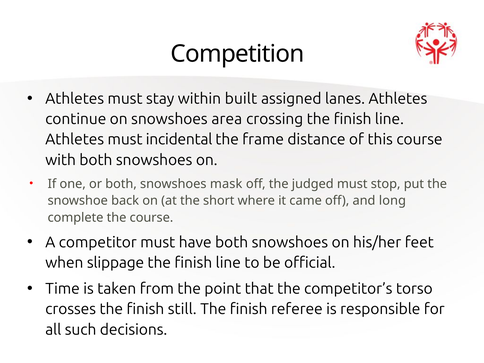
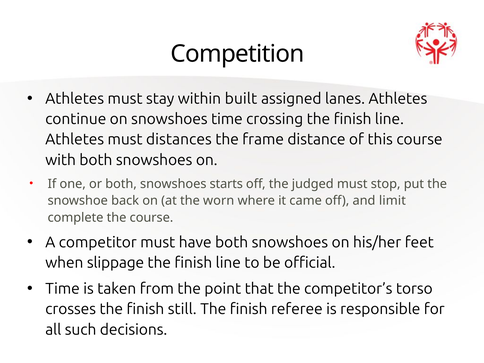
snowshoes area: area -> time
incidental: incidental -> distances
mask: mask -> starts
short: short -> worn
long: long -> limit
